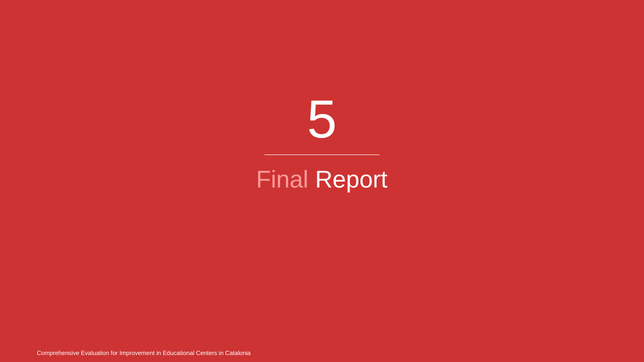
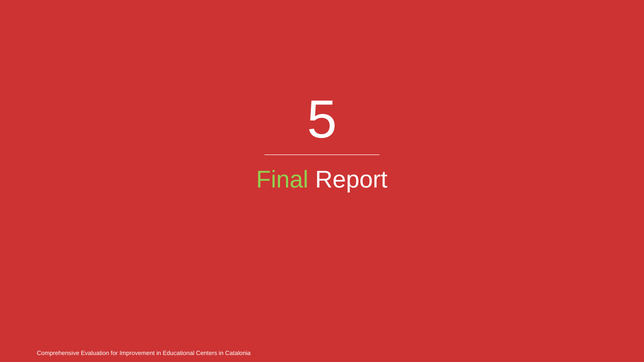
Final colour: pink -> light green
